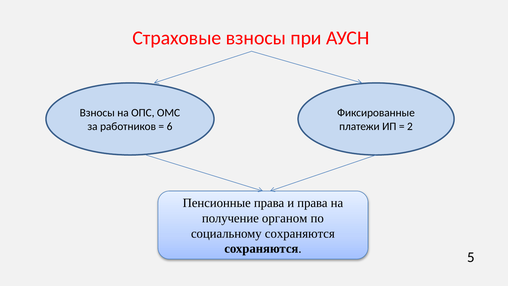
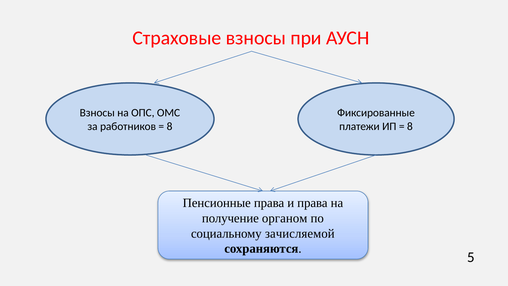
6 at (170, 126): 6 -> 8
2 at (410, 126): 2 -> 8
социальному сохраняются: сохраняются -> зачисляемой
